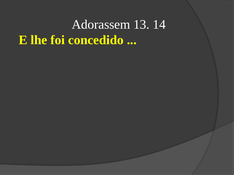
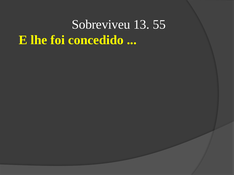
Adorassem: Adorassem -> Sobreviveu
14: 14 -> 55
